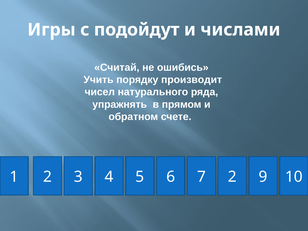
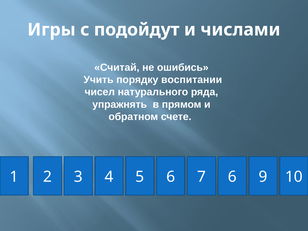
производит: производит -> воспитании
4 2: 2 -> 6
